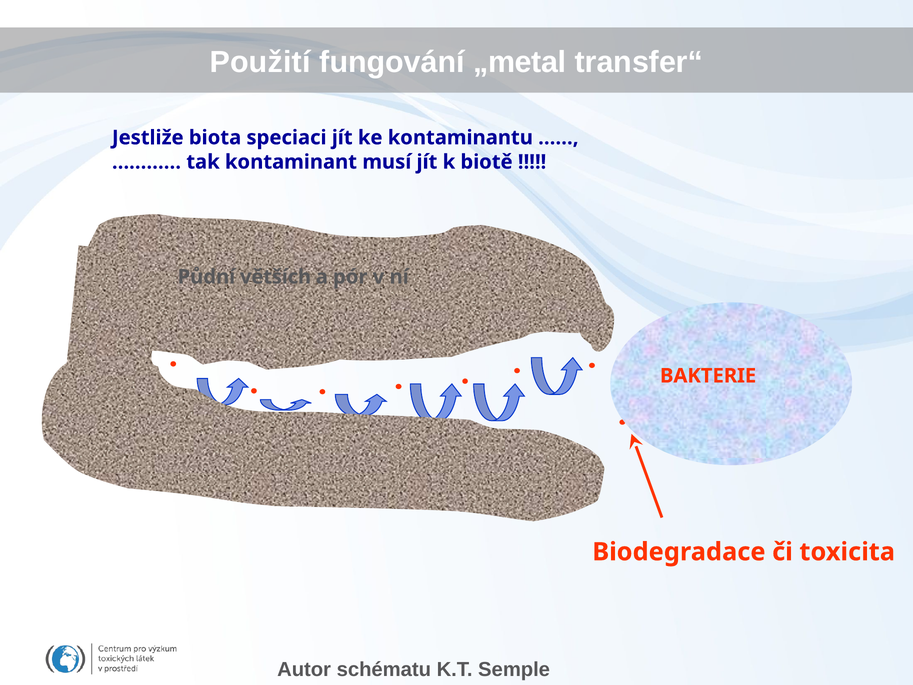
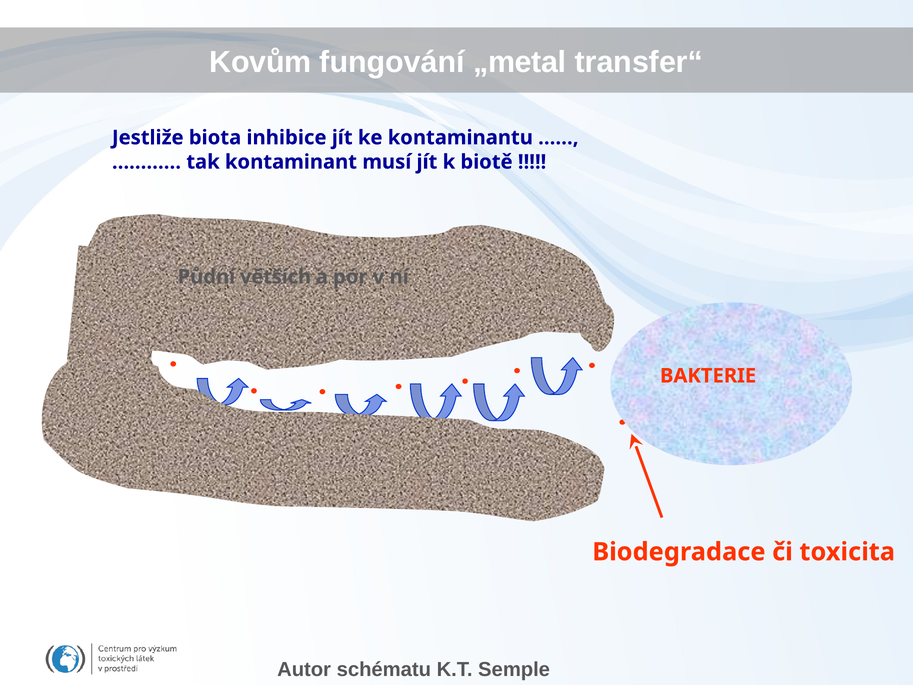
Použití: Použití -> Kovům
speciaci: speciaci -> inhibice
